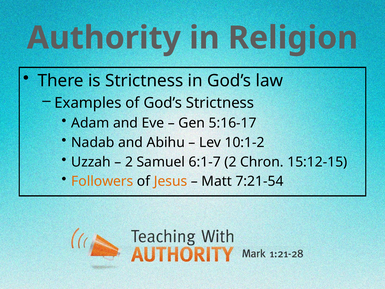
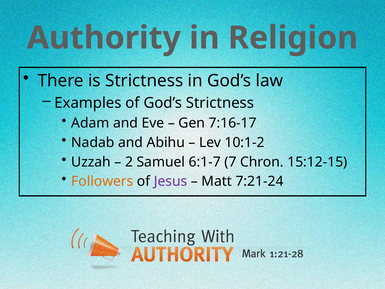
5:16-17: 5:16-17 -> 7:16-17
6:1-7 2: 2 -> 7
Jesus colour: orange -> purple
7:21-54: 7:21-54 -> 7:21-24
